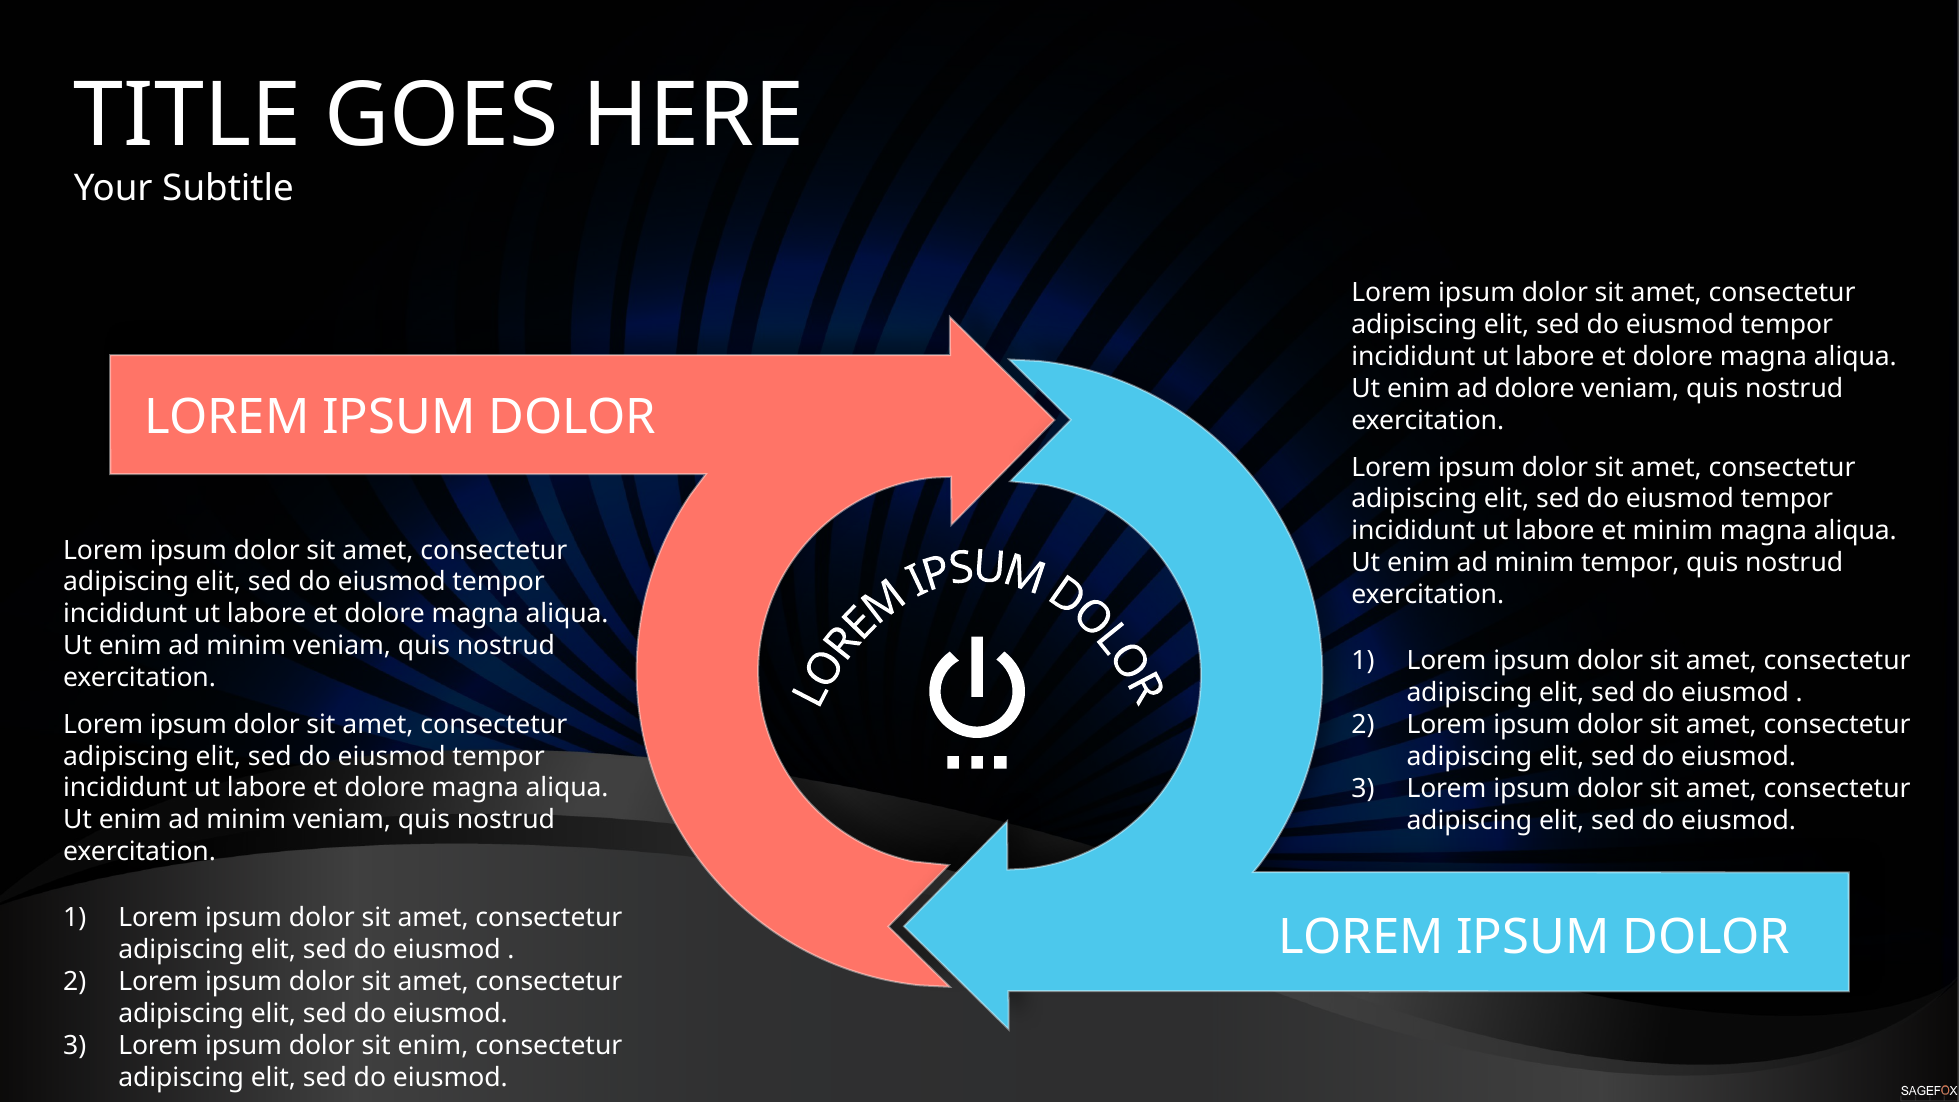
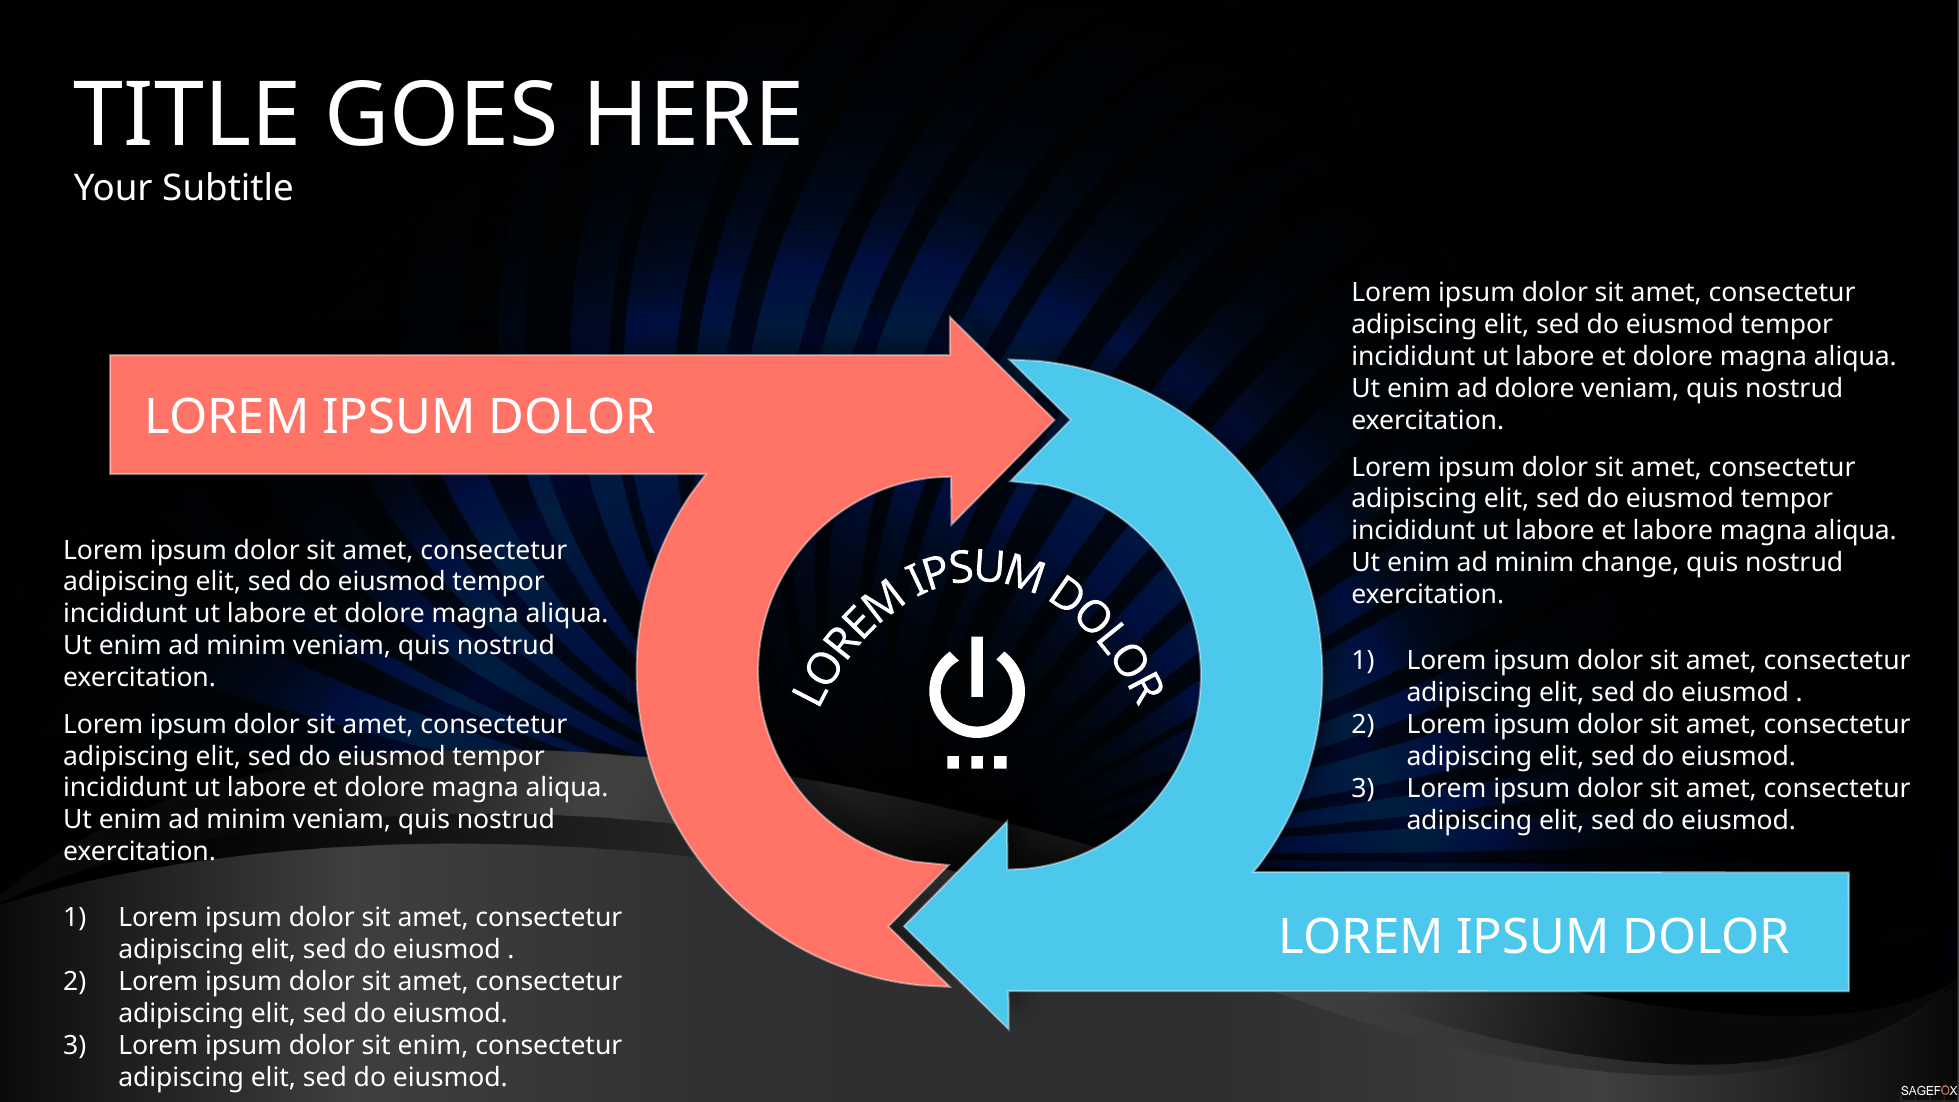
et minim: minim -> labore
minim tempor: tempor -> change
